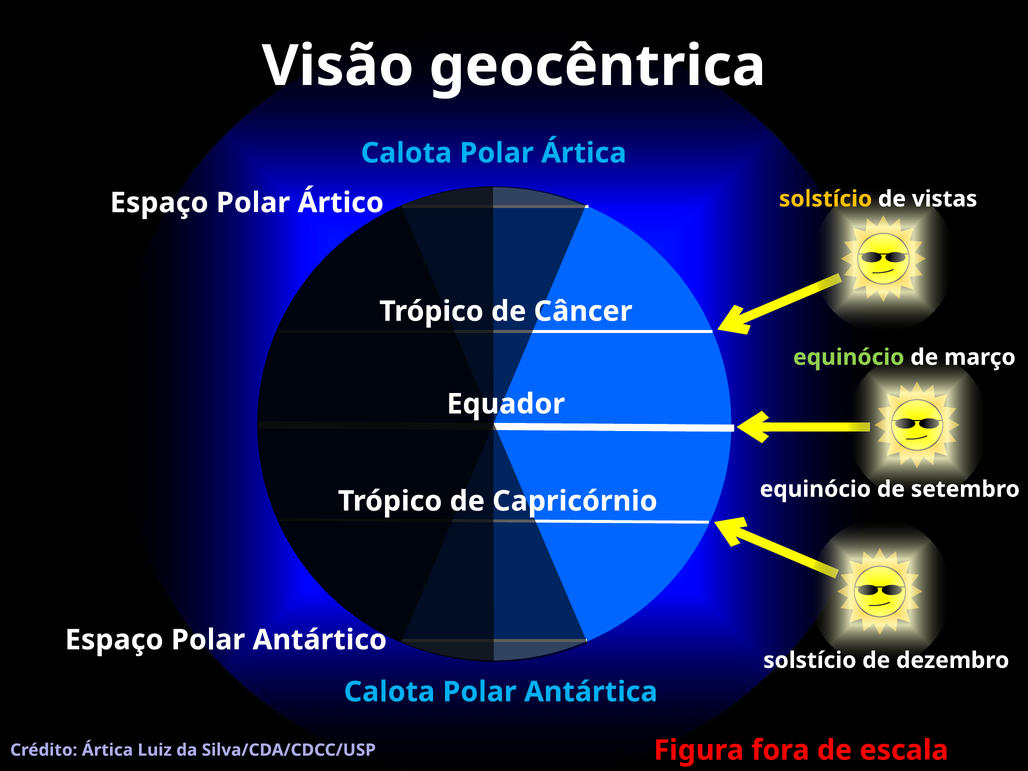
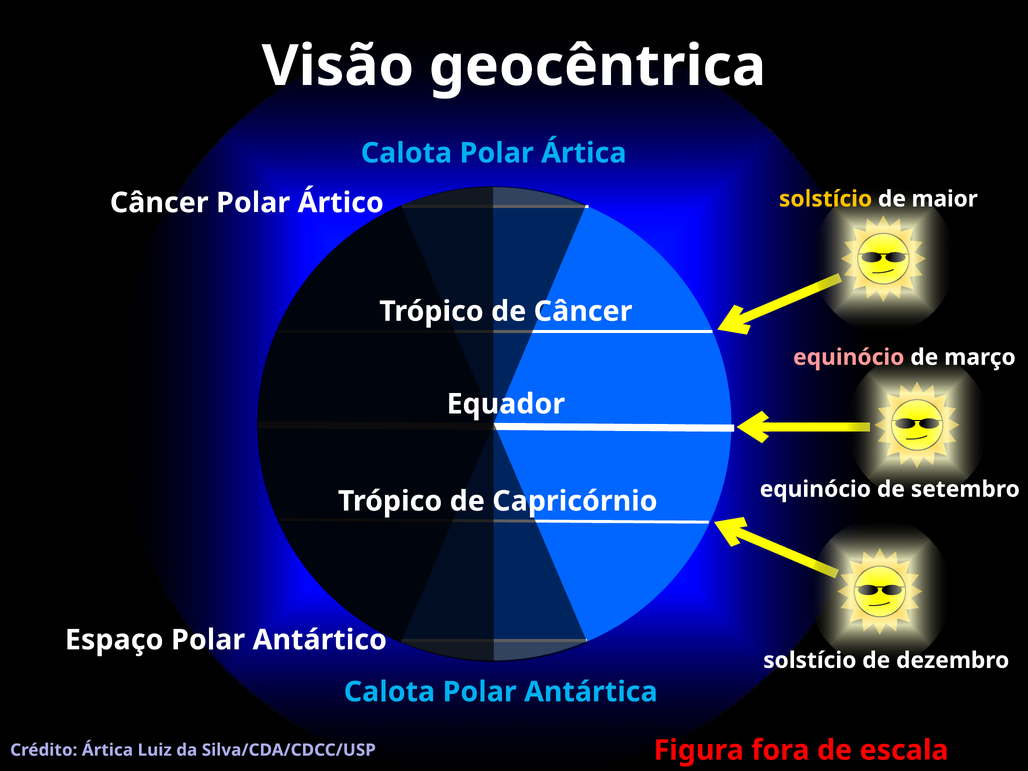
vistas: vistas -> maior
Espaço at (159, 203): Espaço -> Câncer
equinócio at (849, 357) colour: light green -> pink
